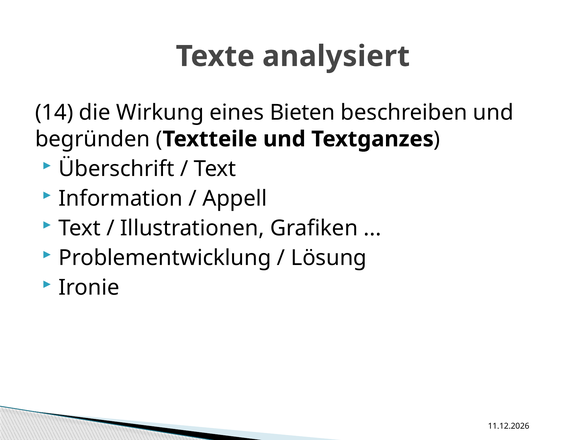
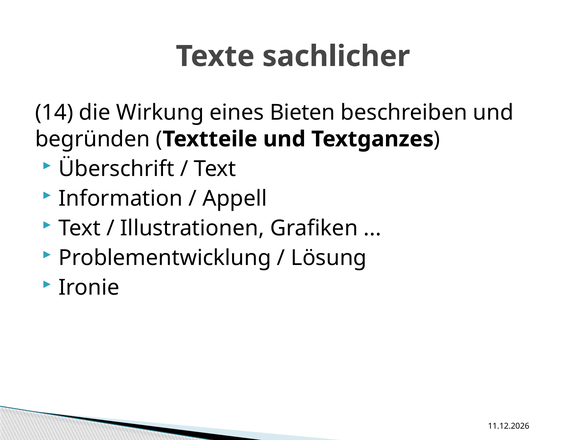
analysiert: analysiert -> sachlicher
